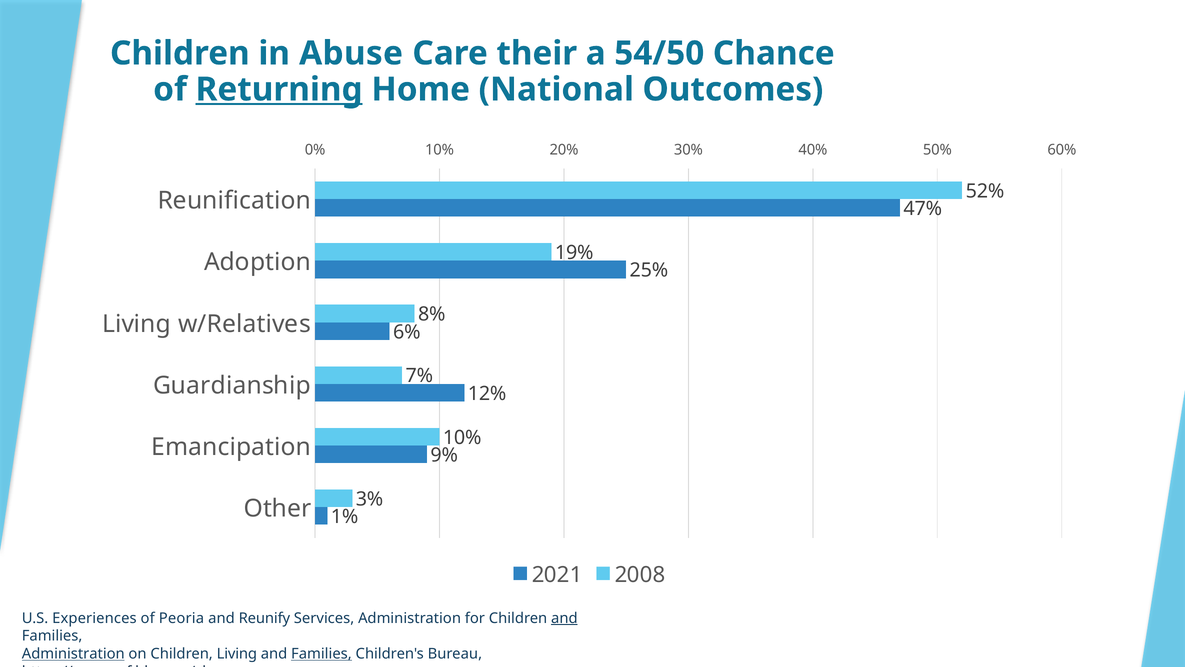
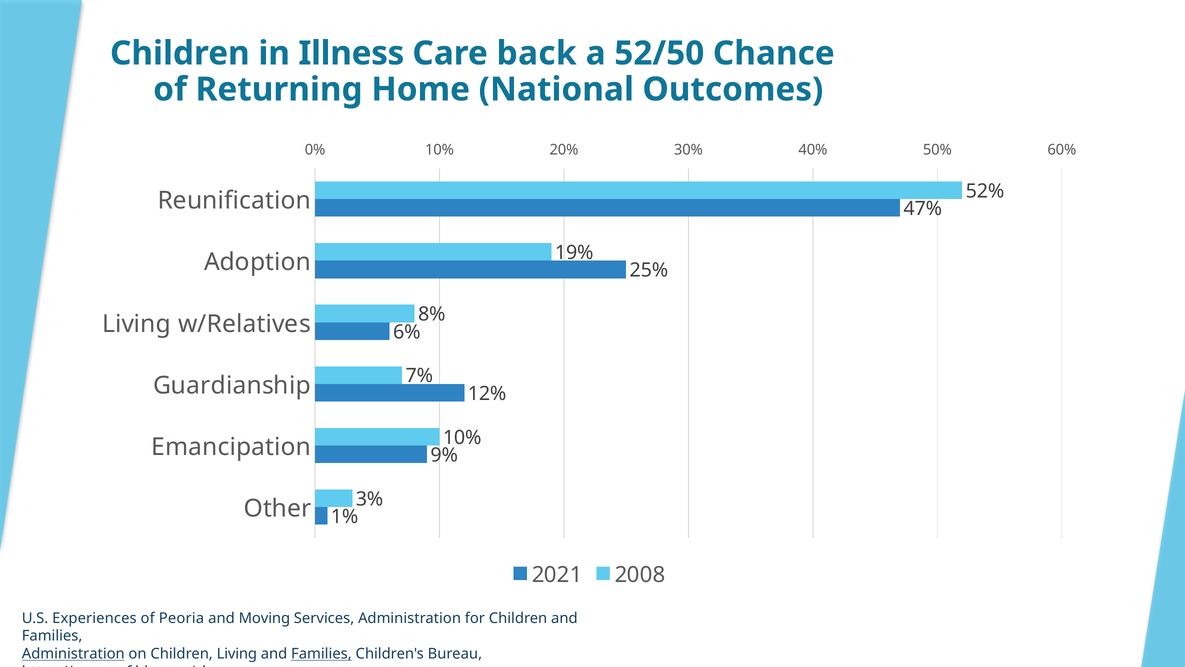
Abuse: Abuse -> Illness
their: their -> back
54/50: 54/50 -> 52/50
Returning underline: present -> none
Reunify: Reunify -> Moving
and at (564, 618) underline: present -> none
